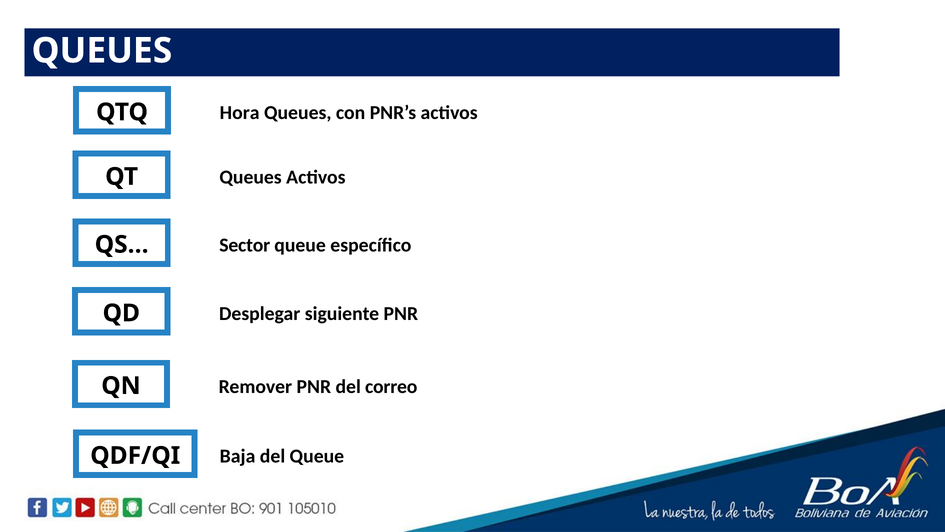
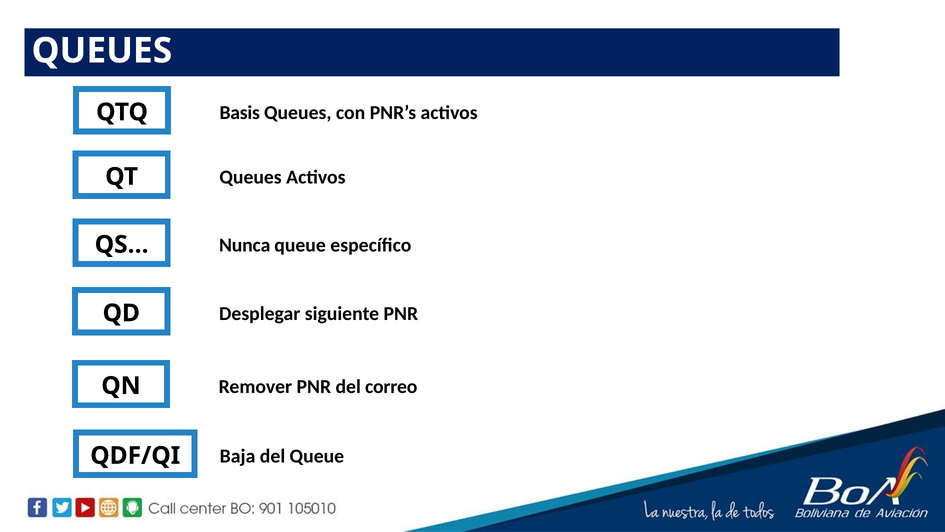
Hora: Hora -> Basis
Sector: Sector -> Nunca
